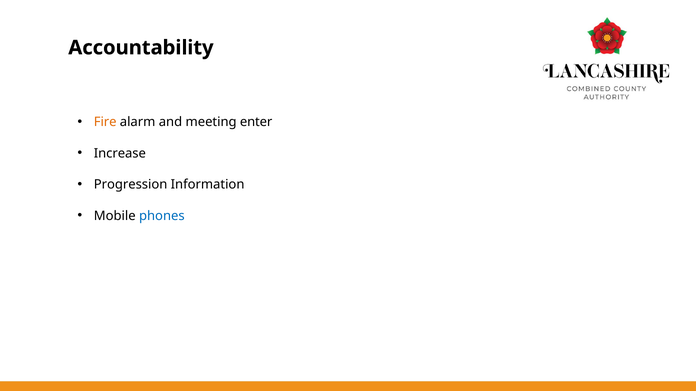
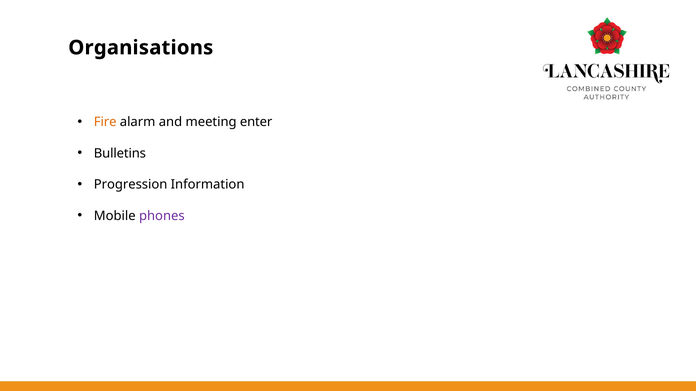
Accountability: Accountability -> Organisations
Increase: Increase -> Bulletins
phones colour: blue -> purple
